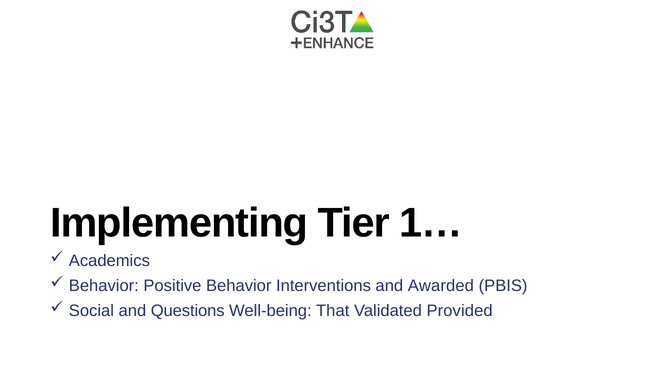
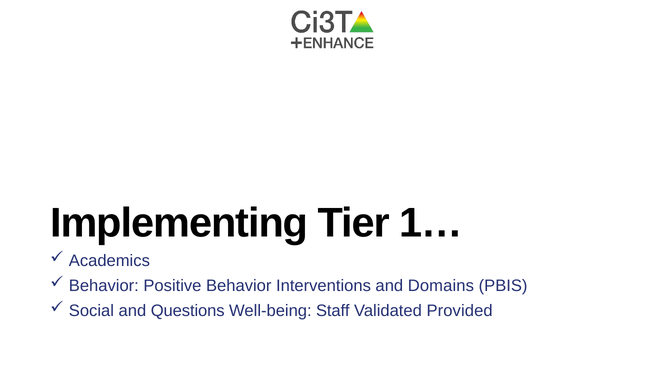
Awarded: Awarded -> Domains
That: That -> Staff
